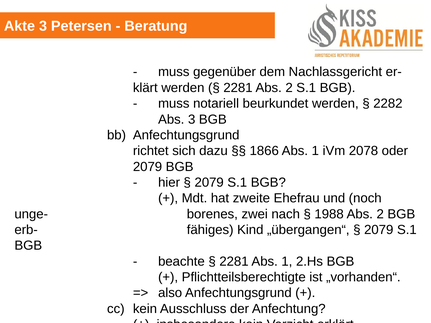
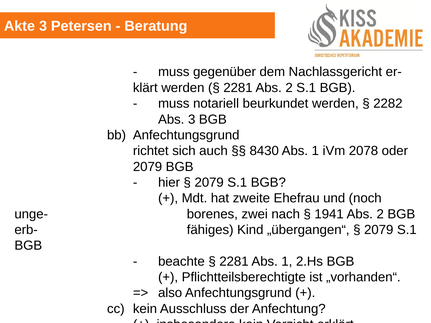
dazu: dazu -> auch
1866: 1866 -> 8430
1988: 1988 -> 1941
